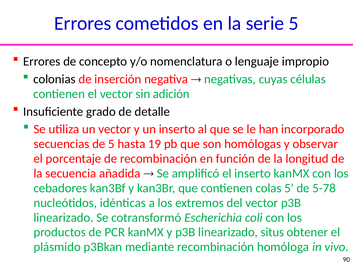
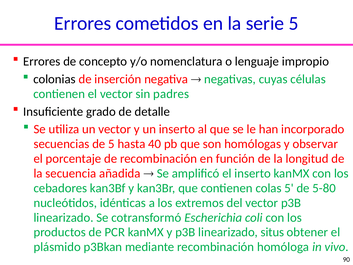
adición: adición -> padres
19: 19 -> 40
5-78: 5-78 -> 5-80
